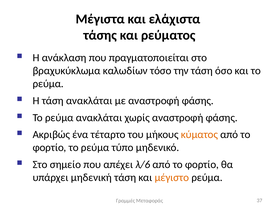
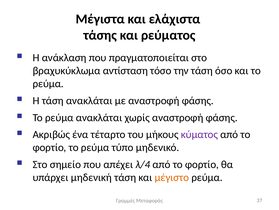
καλωδίων: καλωδίων -> αντίσταση
κύματος colour: orange -> purple
λ/6: λ/6 -> λ/4
